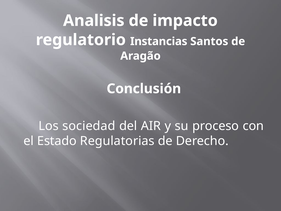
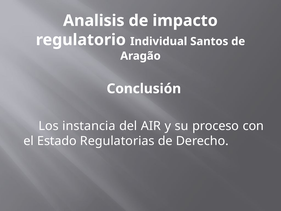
Instancias: Instancias -> Individual
sociedad: sociedad -> instancia
